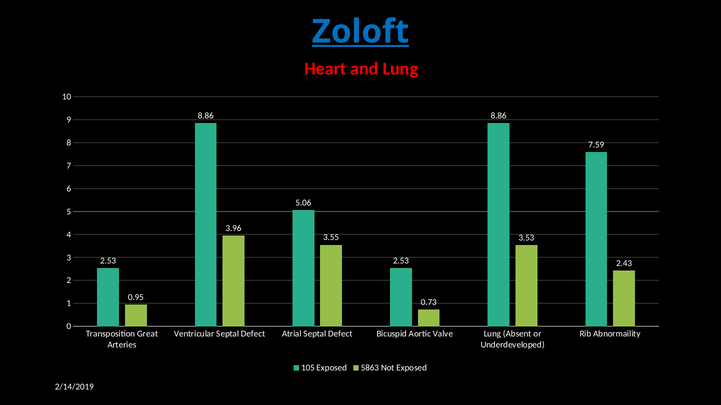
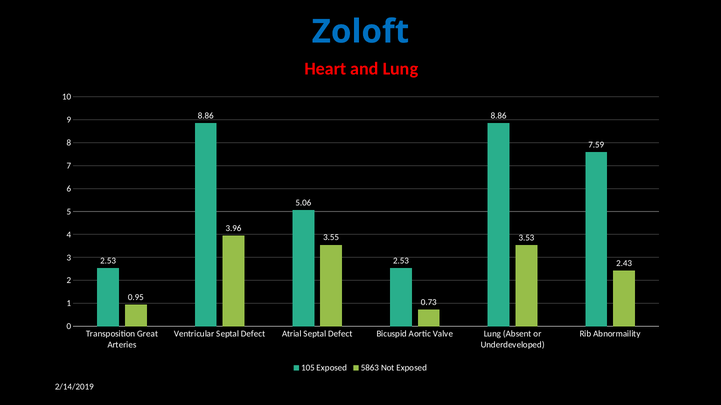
Zoloft underline: present -> none
